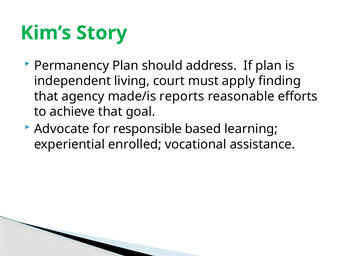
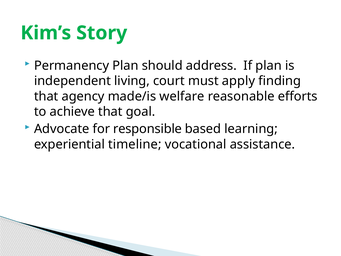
reports: reports -> welfare
enrolled: enrolled -> timeline
